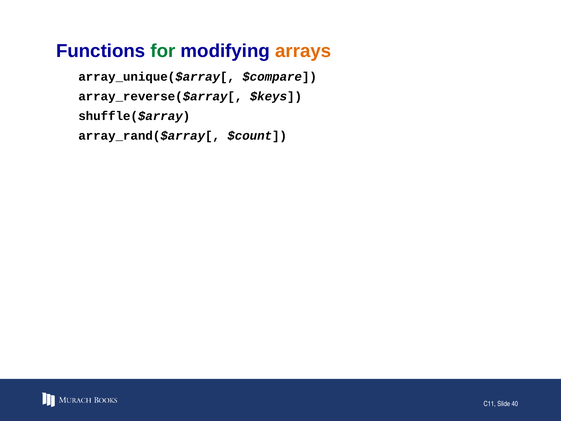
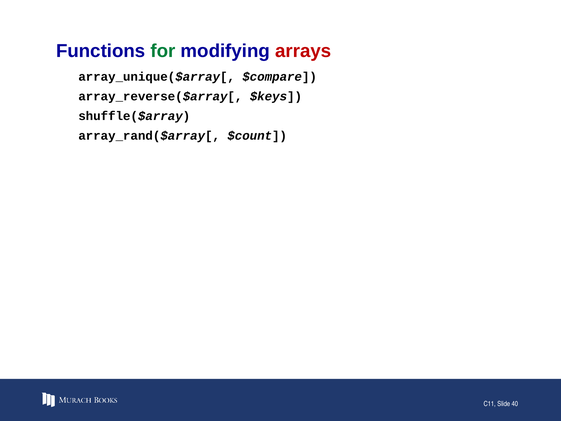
arrays colour: orange -> red
